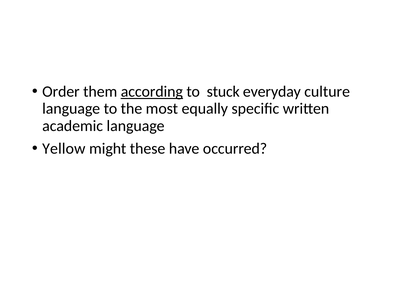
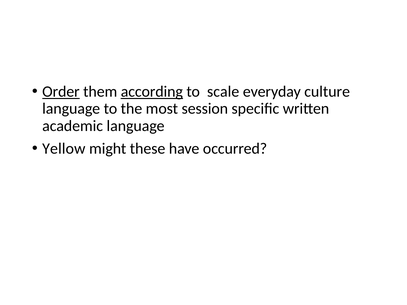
Order underline: none -> present
stuck: stuck -> scale
equally: equally -> session
